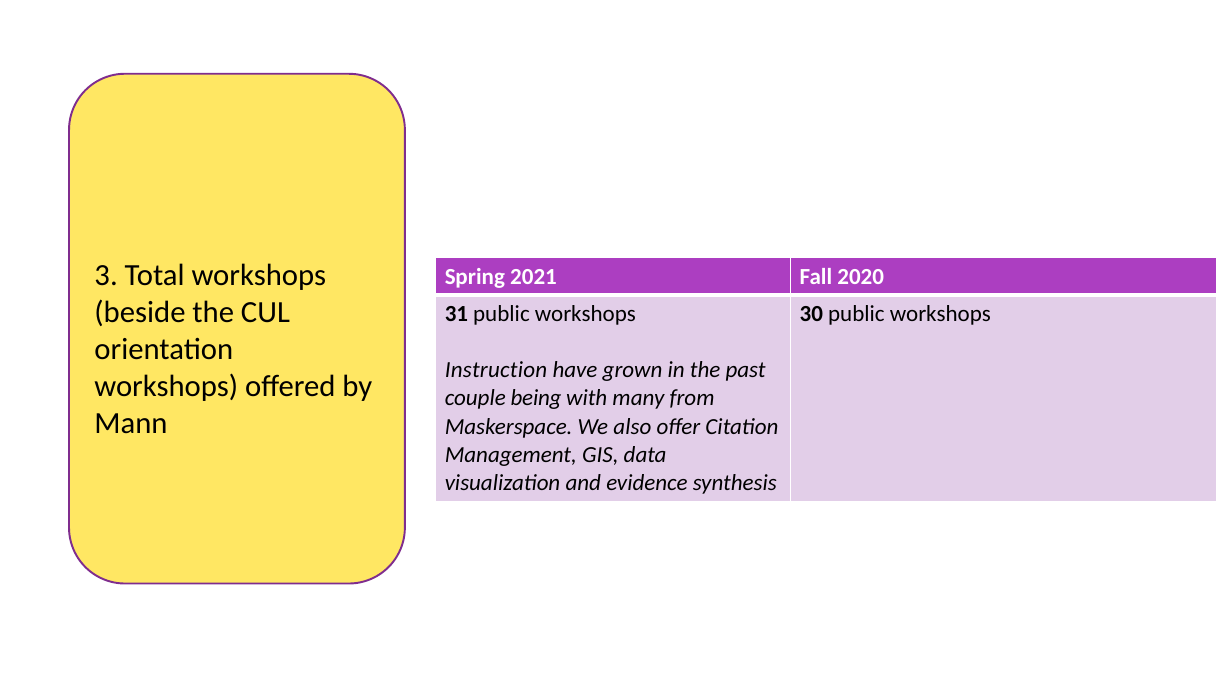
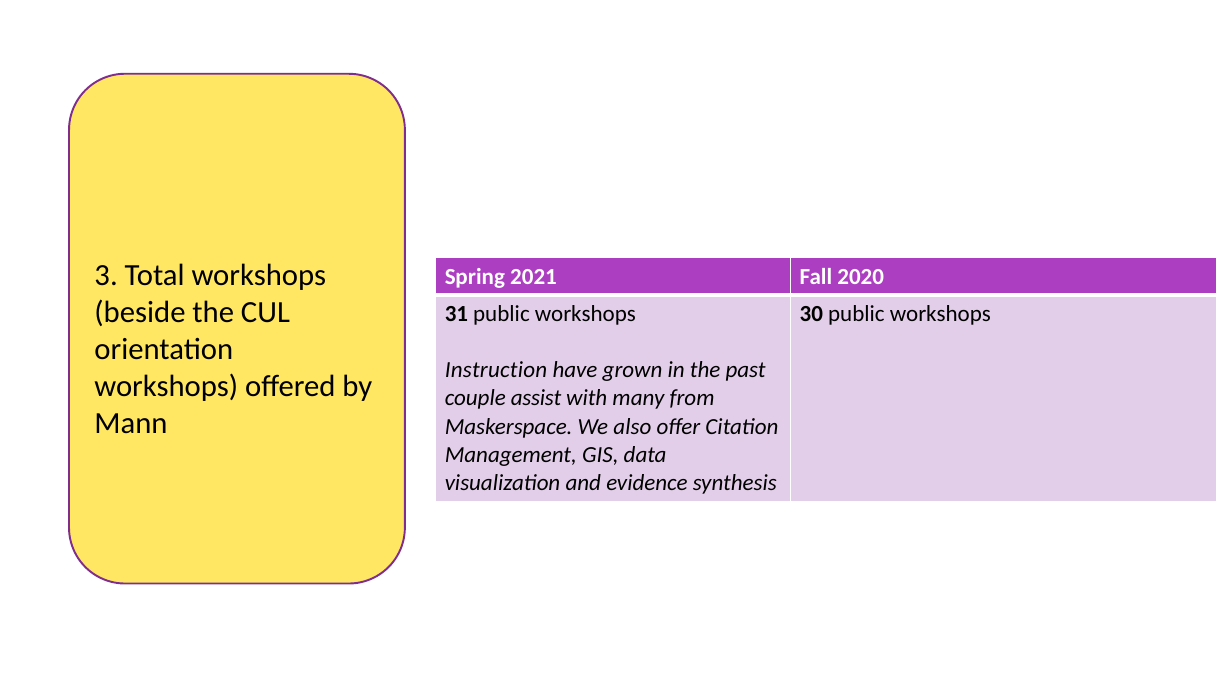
being: being -> assist
